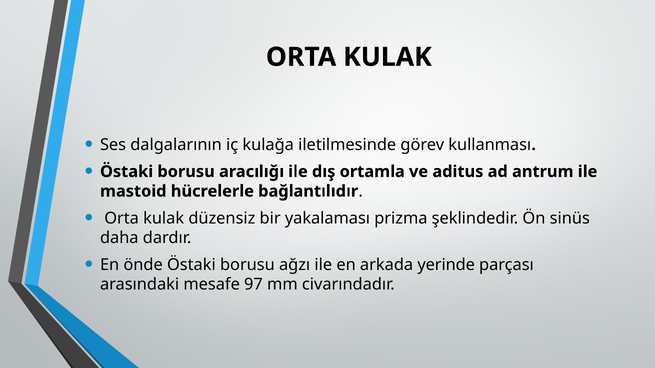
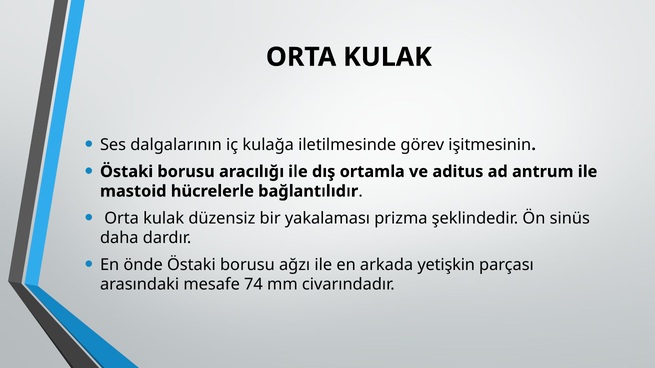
kullanması: kullanması -> işitmesinin
yerinde: yerinde -> yetişkin
97: 97 -> 74
